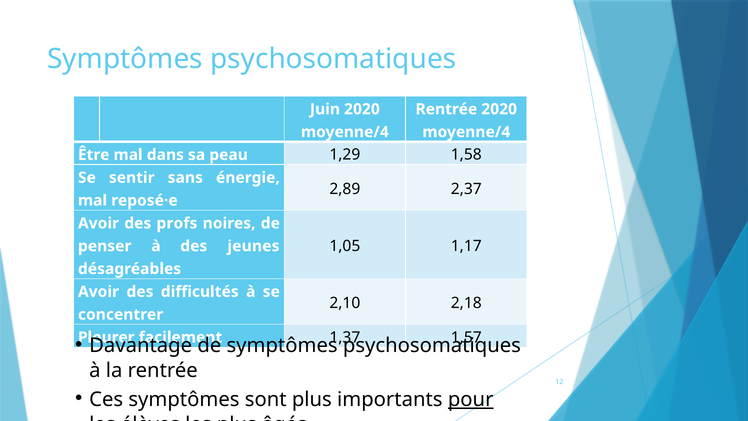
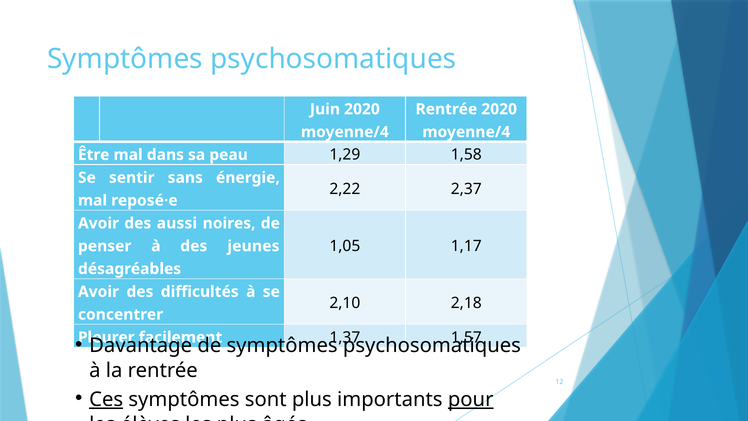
2,89: 2,89 -> 2,22
profs: profs -> aussi
Ces underline: none -> present
